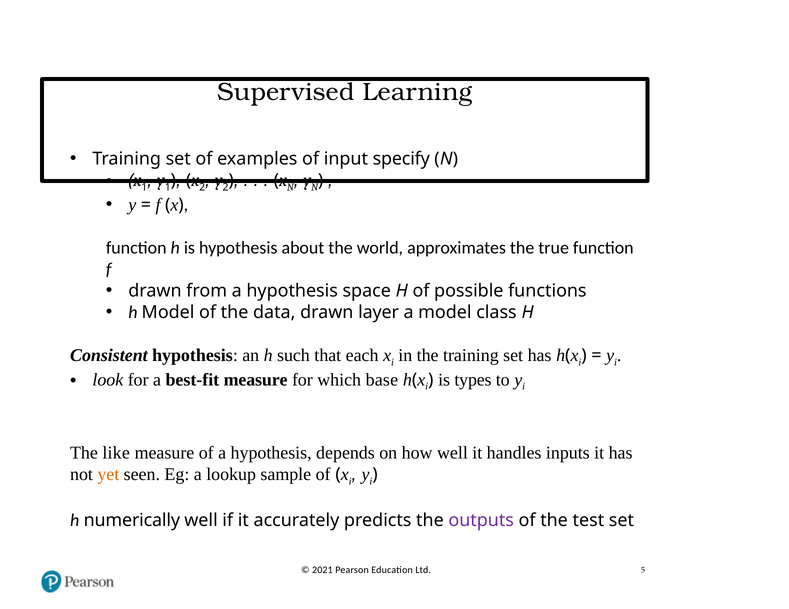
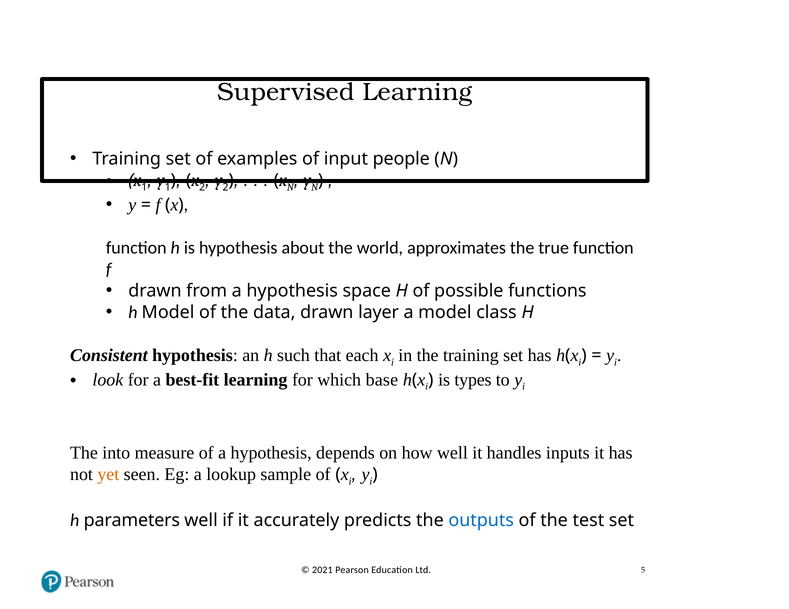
specify: specify -> people
best-fit measure: measure -> learning
like: like -> into
numerically: numerically -> parameters
outputs colour: purple -> blue
